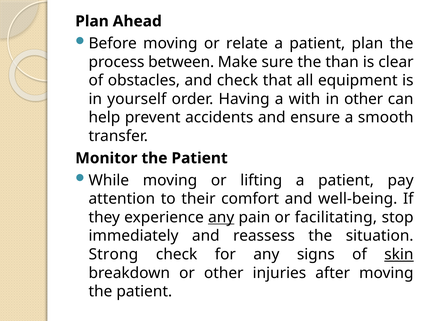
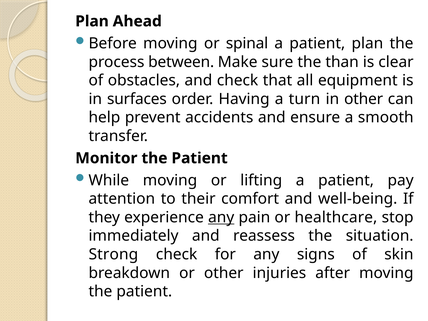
relate: relate -> spinal
yourself: yourself -> surfaces
with: with -> turn
facilitating: facilitating -> healthcare
skin underline: present -> none
